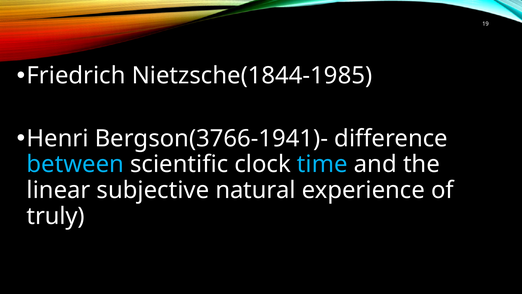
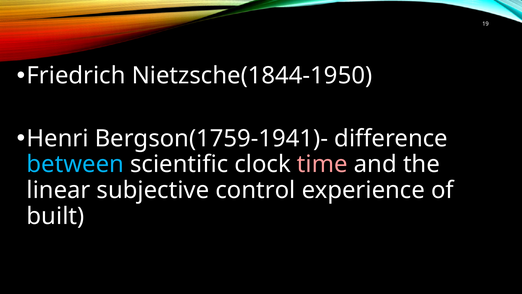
Nietzsche(1844-1985: Nietzsche(1844-1985 -> Nietzsche(1844-1950
Bergson(3766-1941)-: Bergson(3766-1941)- -> Bergson(1759-1941)-
time colour: light blue -> pink
natural: natural -> control
truly: truly -> built
